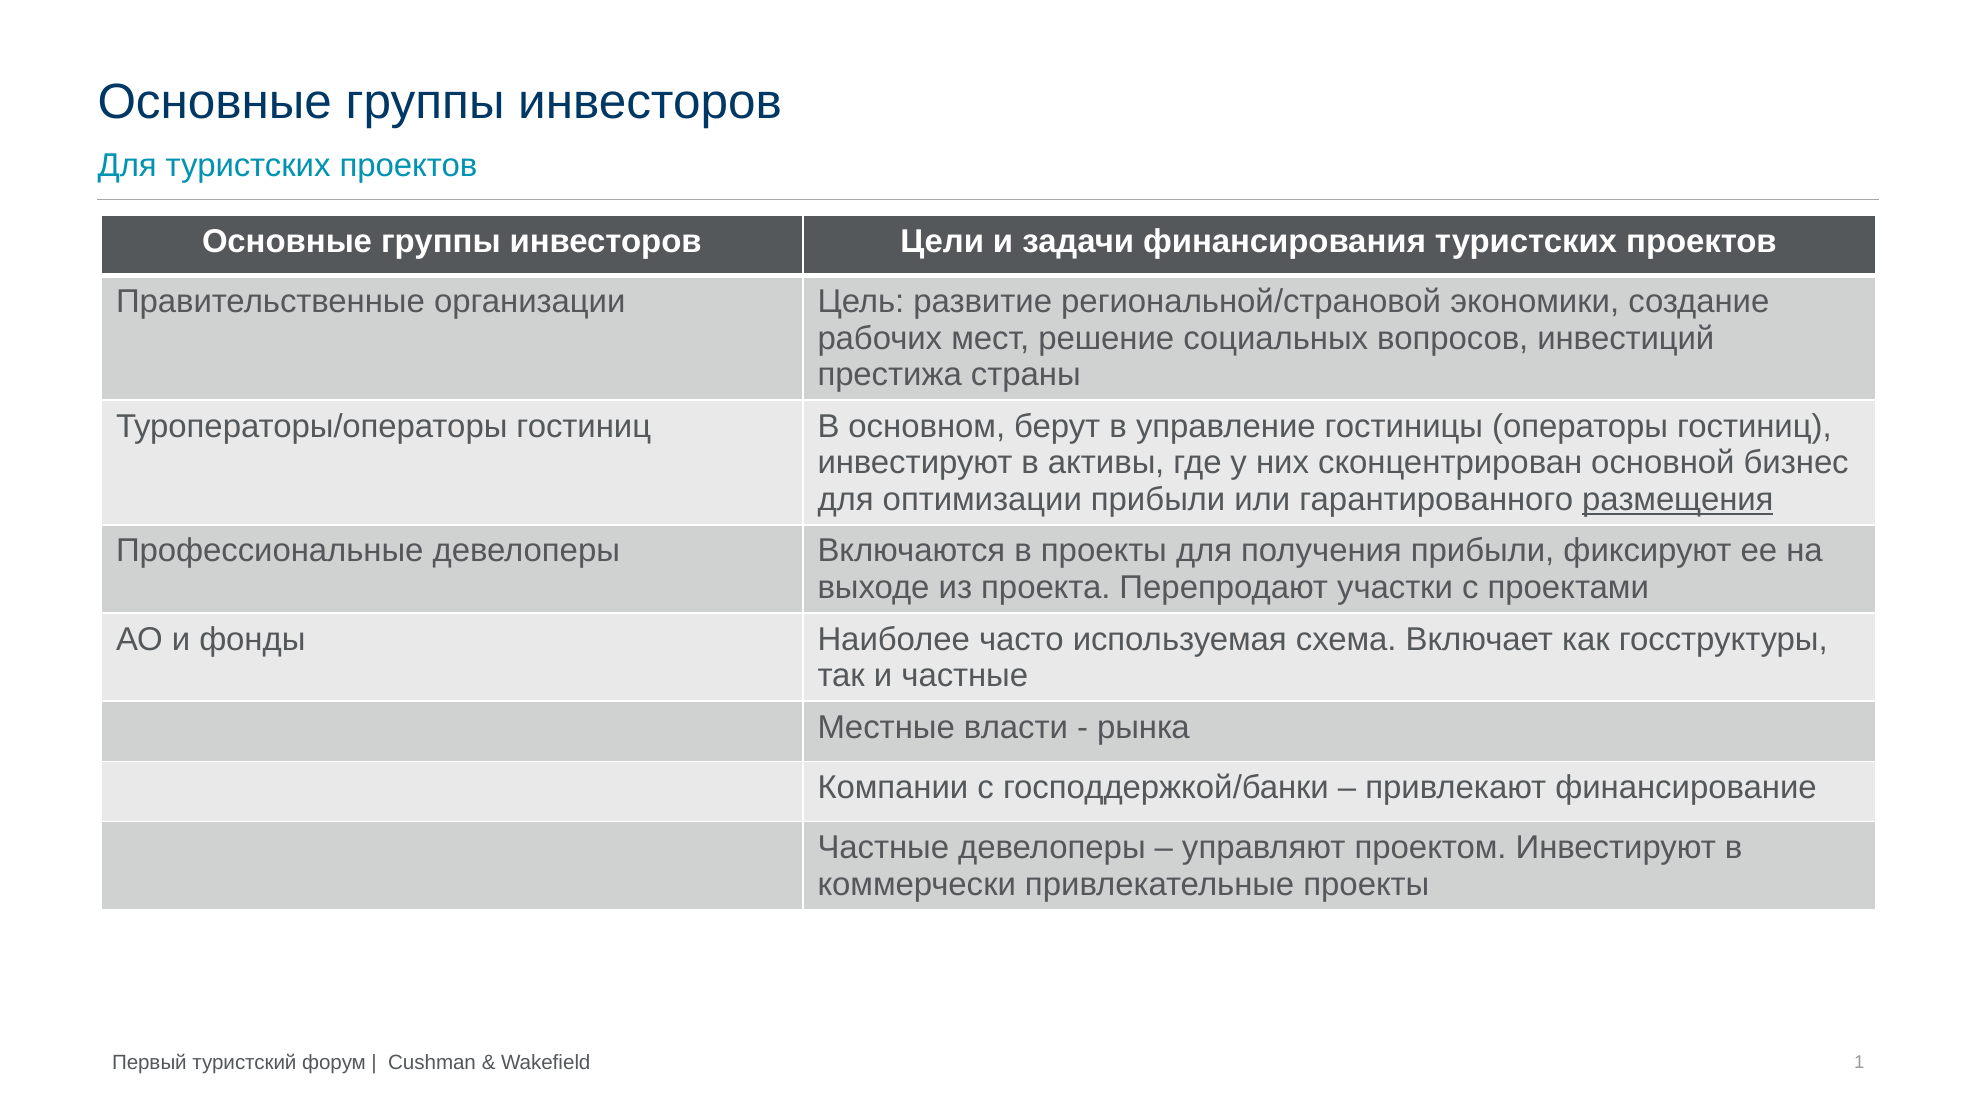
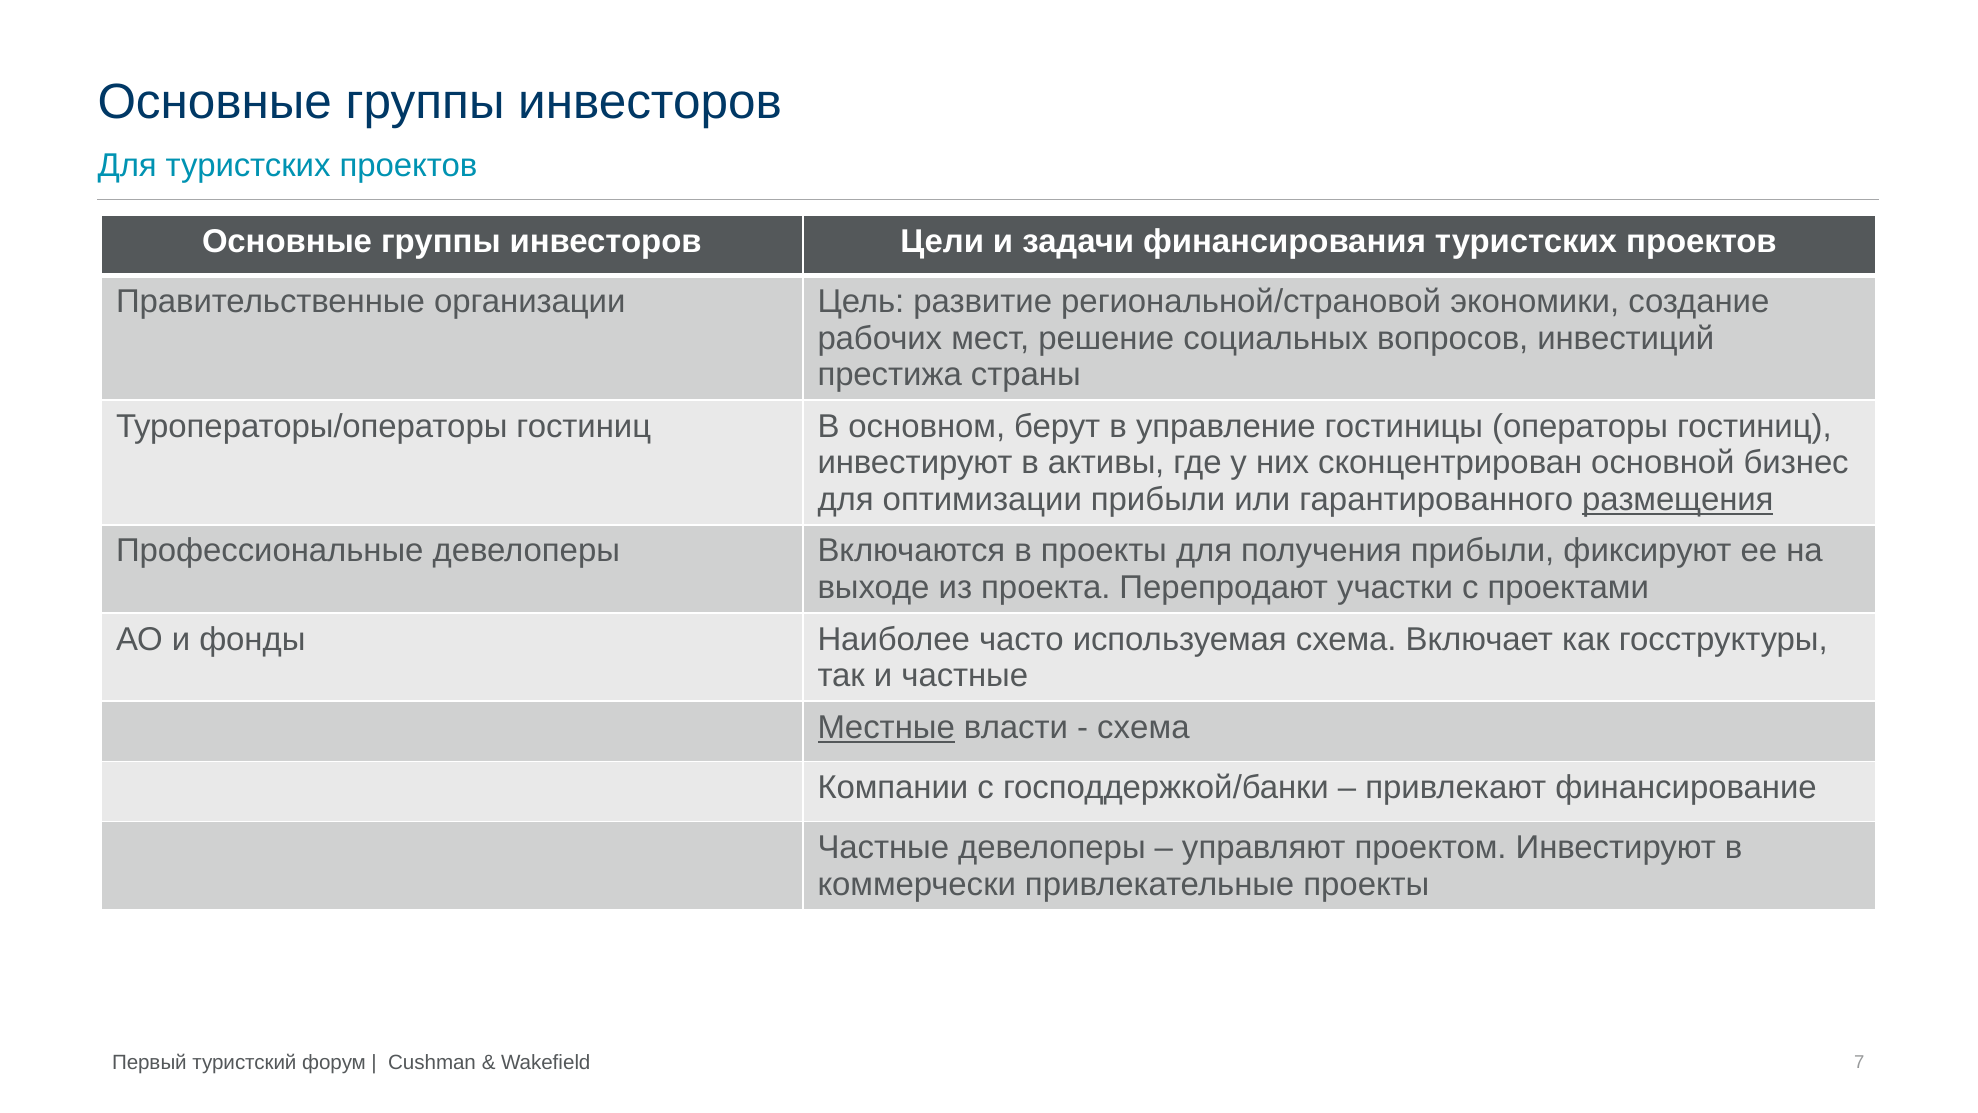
Местные underline: none -> present
рынка at (1143, 727): рынка -> схема
1: 1 -> 7
